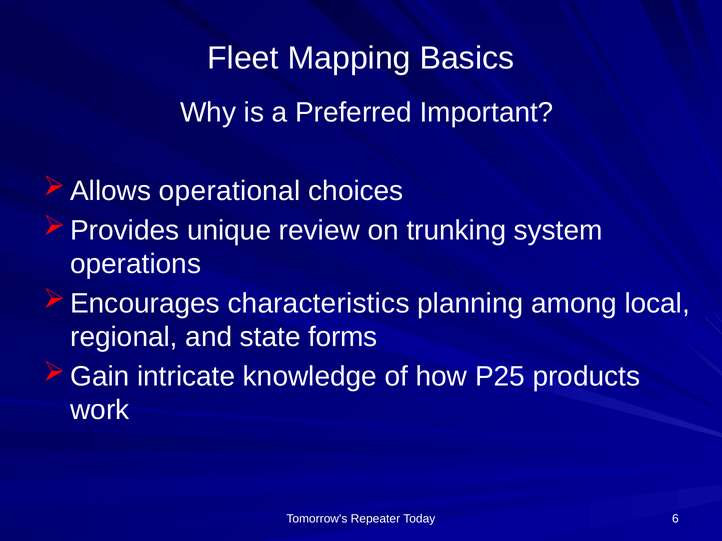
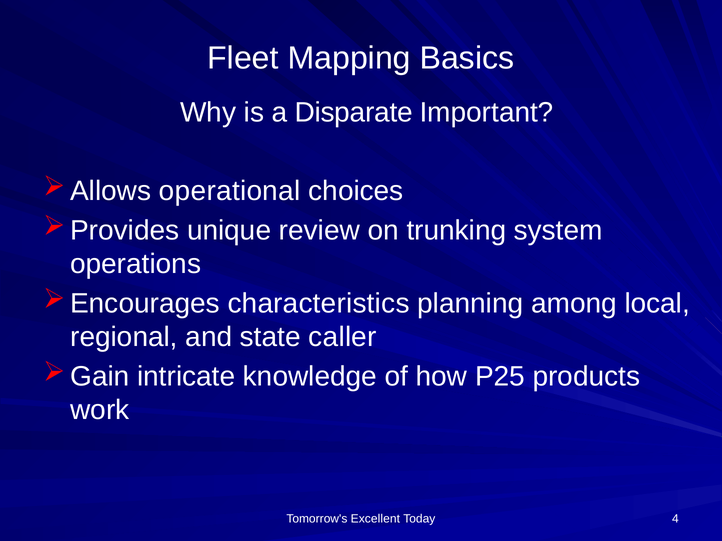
Preferred: Preferred -> Disparate
forms: forms -> caller
Repeater: Repeater -> Excellent
6: 6 -> 4
